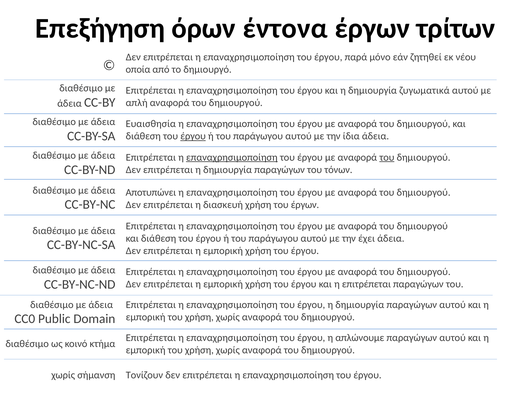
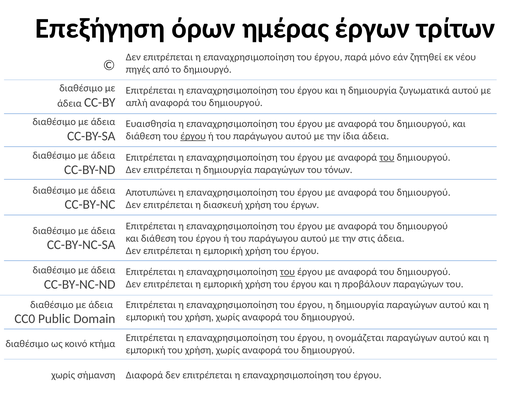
έντονα: έντονα -> ημέρας
οποία: οποία -> πηγές
επαναχρησιμοποίηση at (232, 157) underline: present -> none
έχει: έχει -> στις
του at (287, 272) underline: none -> present
η επιτρέπεται: επιτρέπεται -> προβάλουν
απλώνουμε: απλώνουμε -> ονομάζεται
Τονίζουν: Τονίζουν -> Διαφορά
